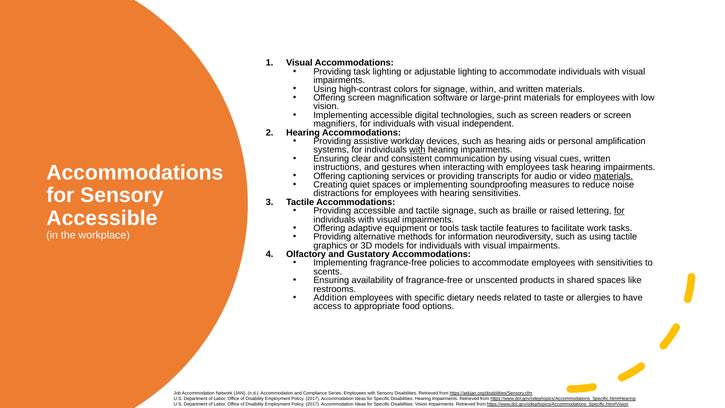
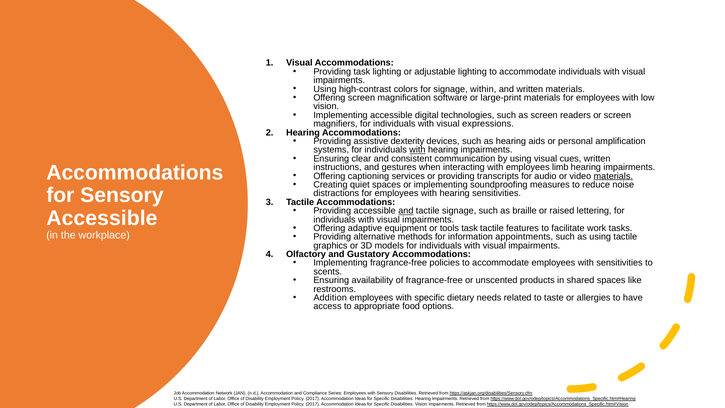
independent: independent -> expressions
workday: workday -> dexterity
employees task: task -> limb
and at (406, 211) underline: none -> present
for at (619, 211) underline: present -> none
neurodiversity: neurodiversity -> appointments
